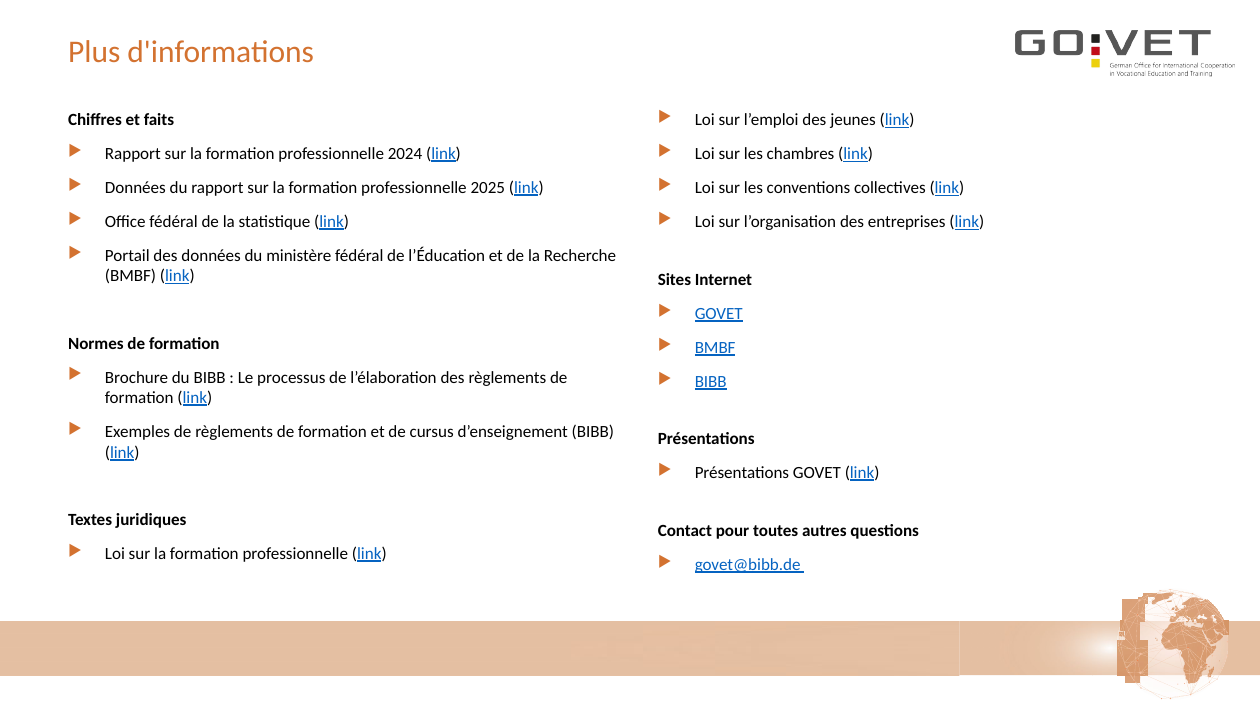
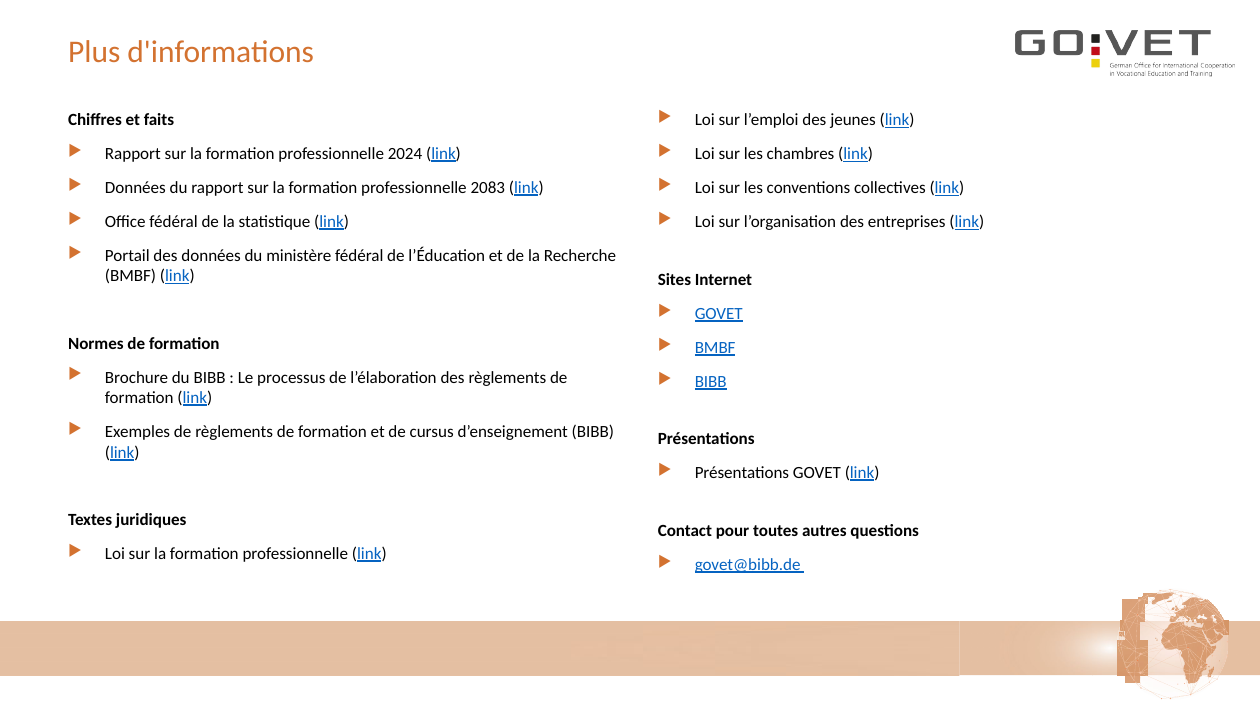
2025: 2025 -> 2083
